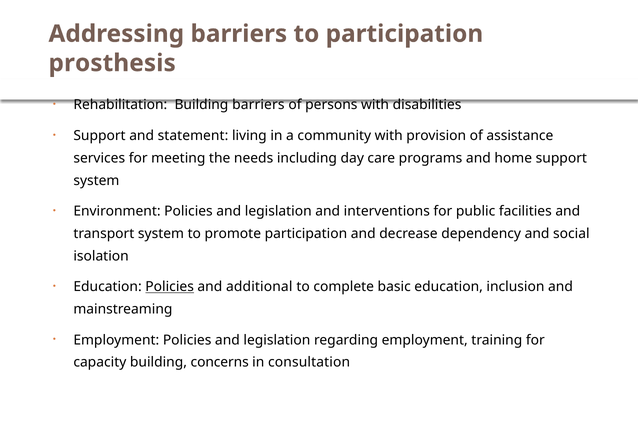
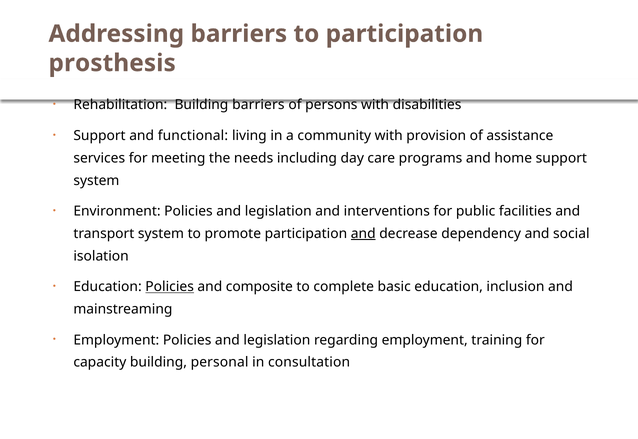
statement: statement -> functional
and at (363, 234) underline: none -> present
additional: additional -> composite
concerns: concerns -> personal
